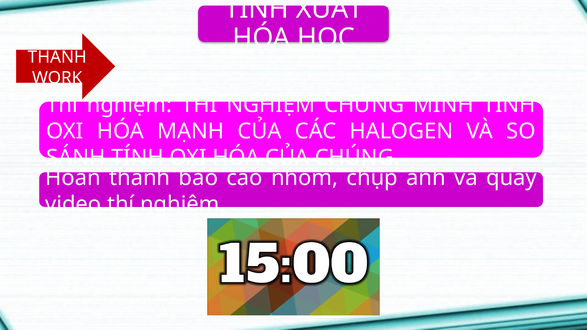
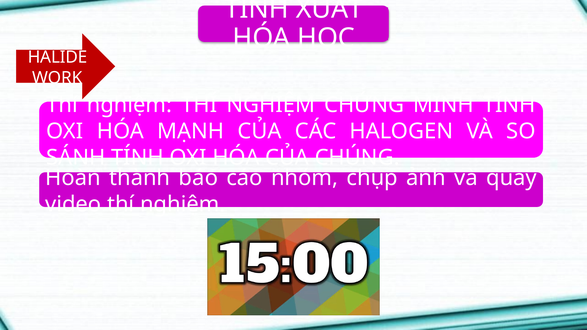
THÀNH at (57, 57): THÀNH -> HALIDE
